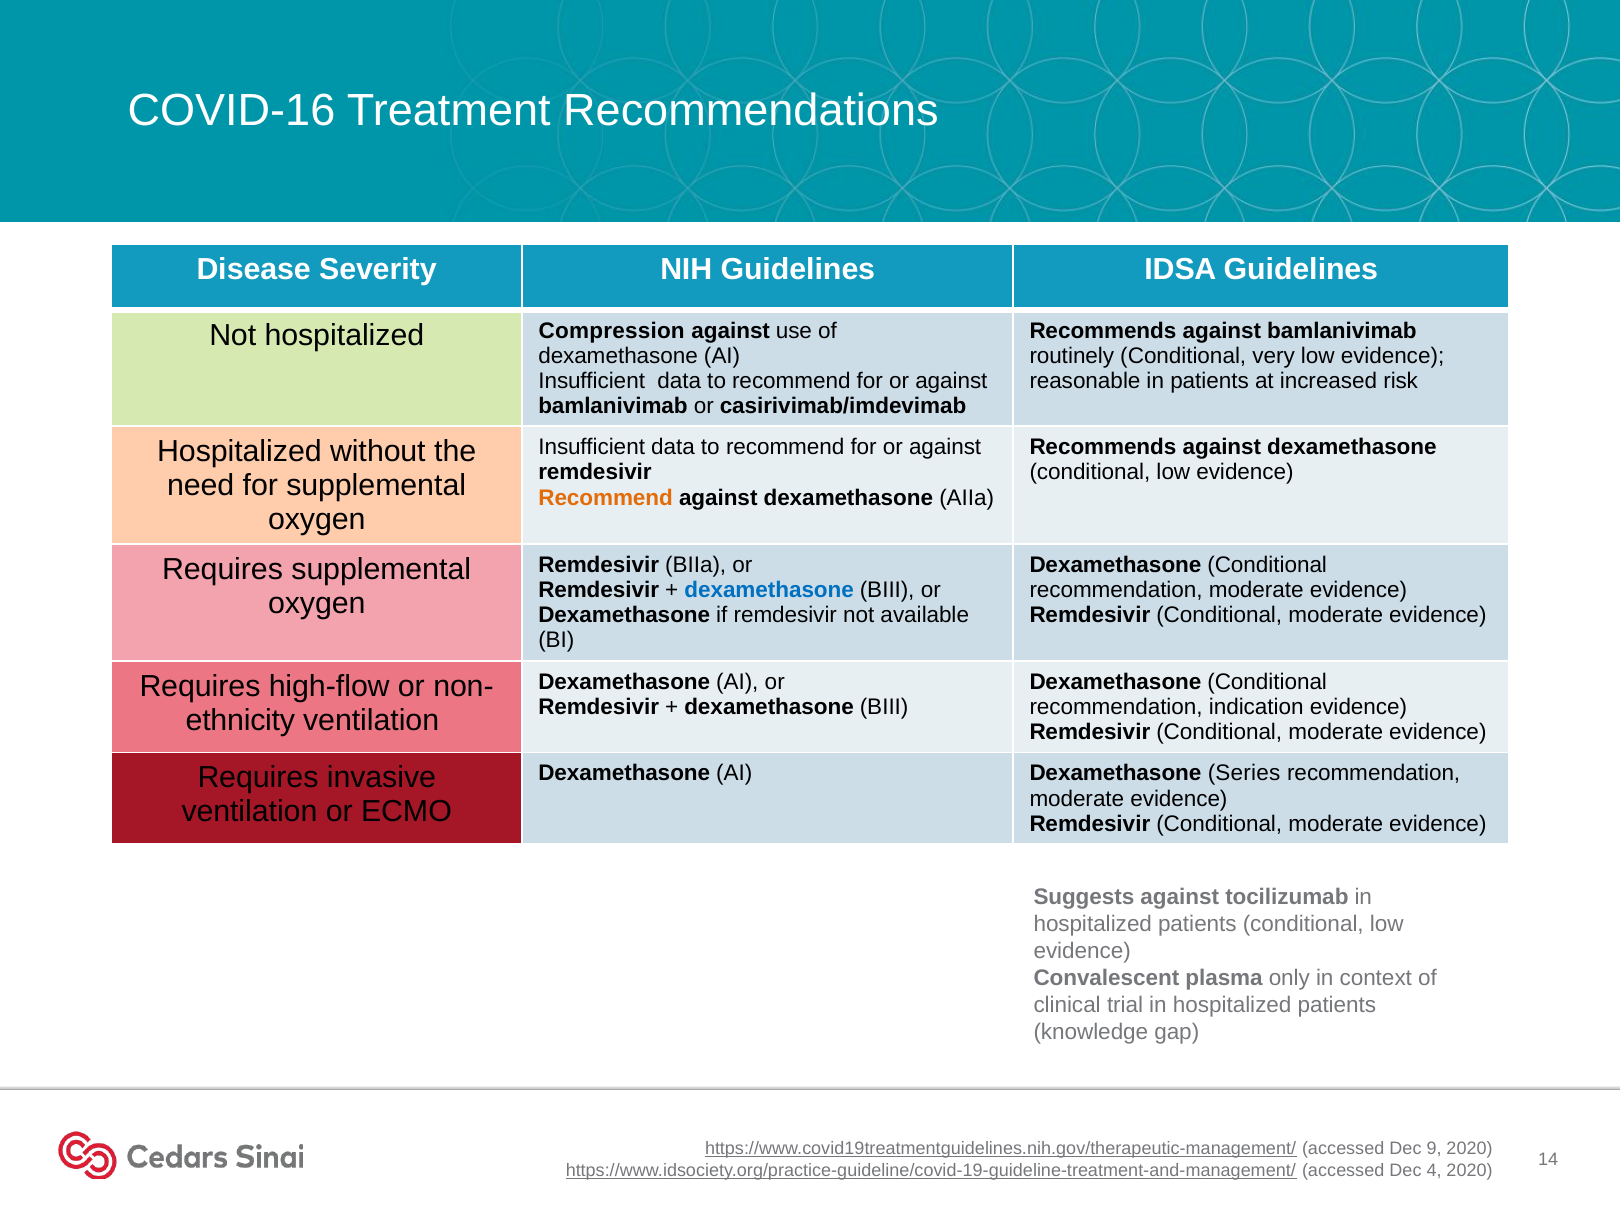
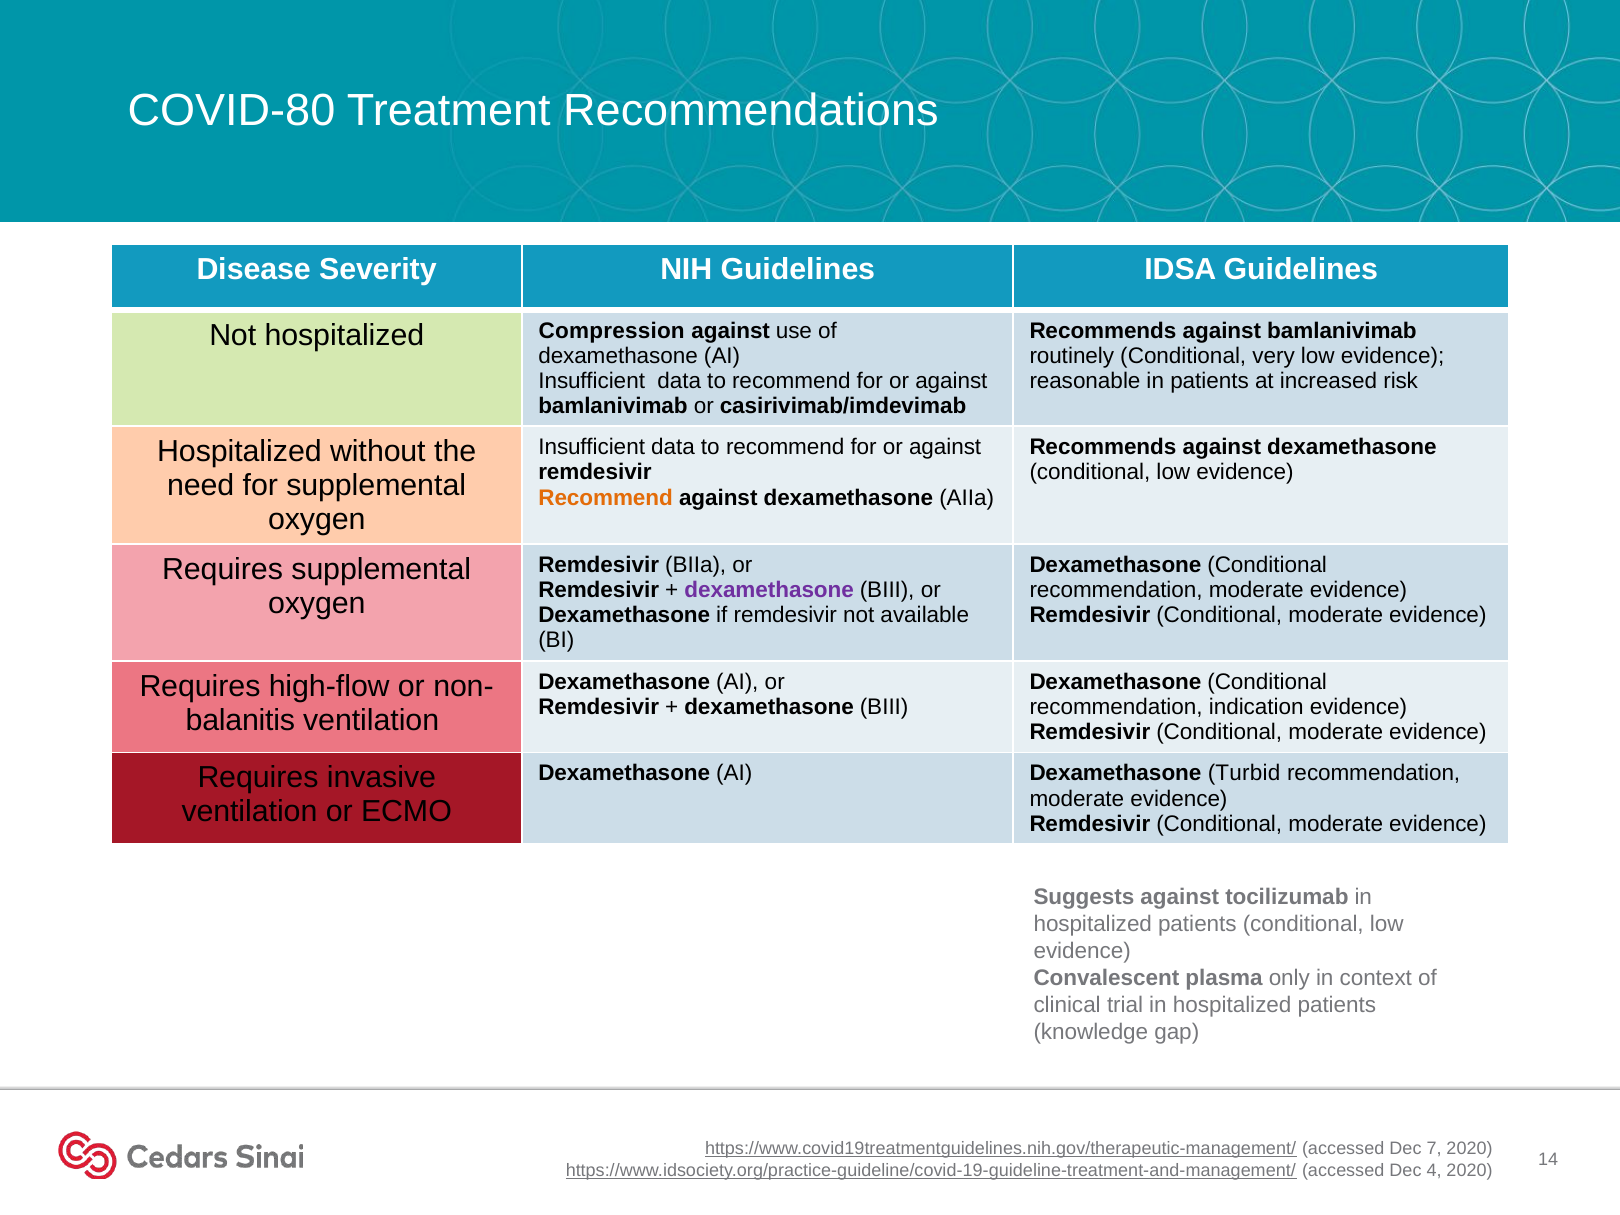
COVID-16: COVID-16 -> COVID-80
dexamethasone at (769, 590) colour: blue -> purple
ethnicity: ethnicity -> balanitis
Series: Series -> Turbid
9: 9 -> 7
